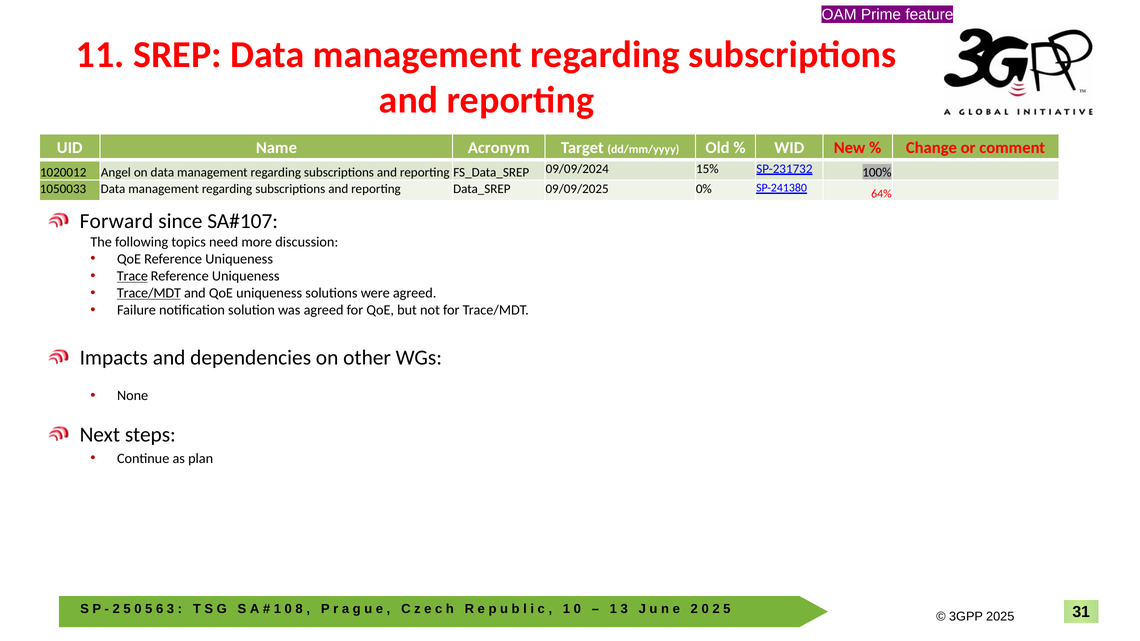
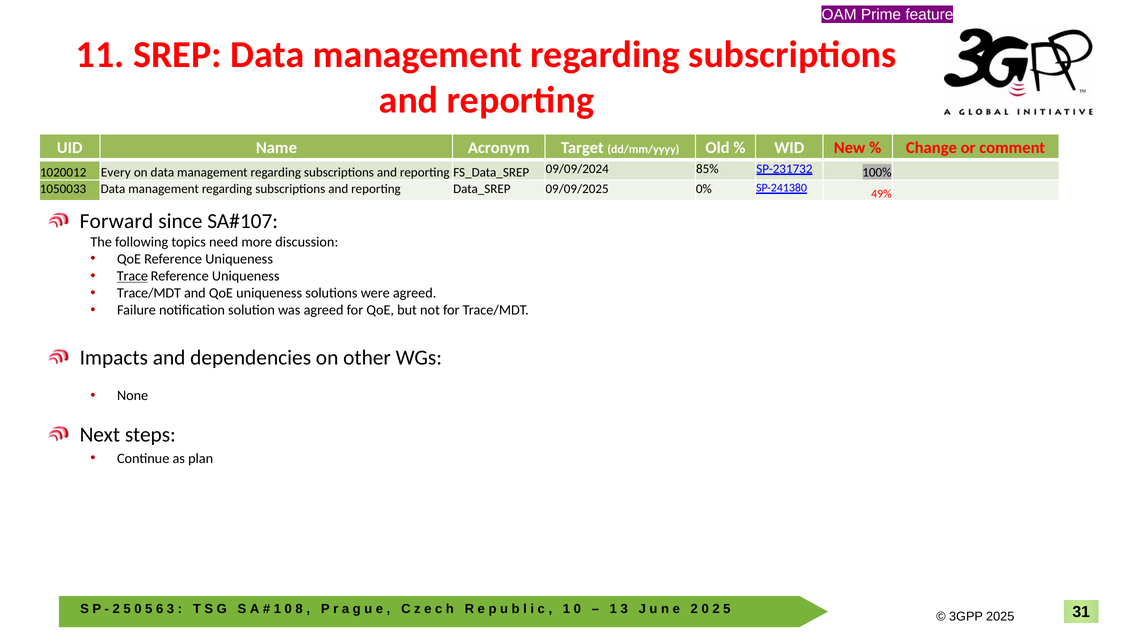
Angel: Angel -> Every
15%: 15% -> 85%
64%: 64% -> 49%
Trace/MDT at (149, 293) underline: present -> none
